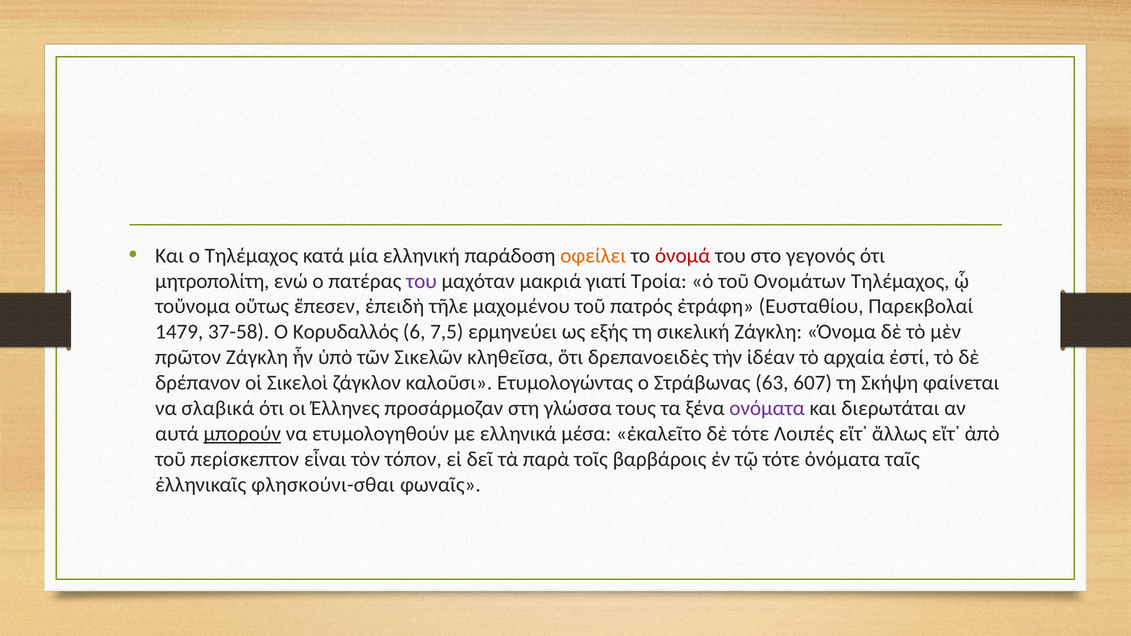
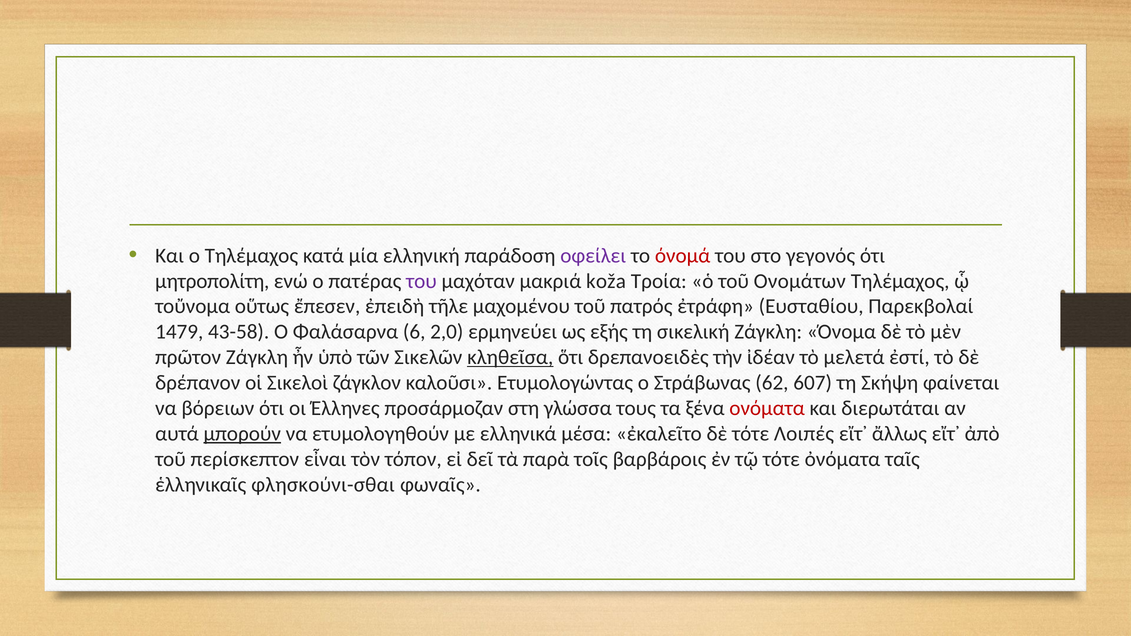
οφείλει colour: orange -> purple
γιατί: γιατί -> koža
37-58: 37-58 -> 43-58
Κορυδαλλός: Κορυδαλλός -> Φαλάσαρνα
7,5: 7,5 -> 2,0
κληθεῖσα underline: none -> present
αρχαία: αρχαία -> μελετά
63: 63 -> 62
σλαβικά: σλαβικά -> βόρειων
ονόματα colour: purple -> red
